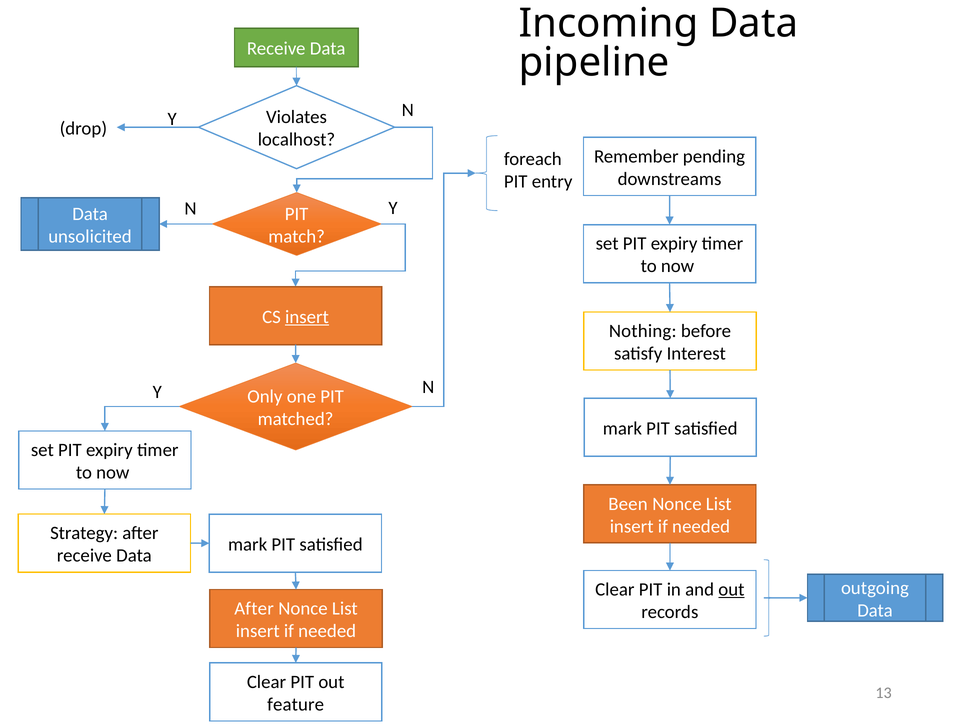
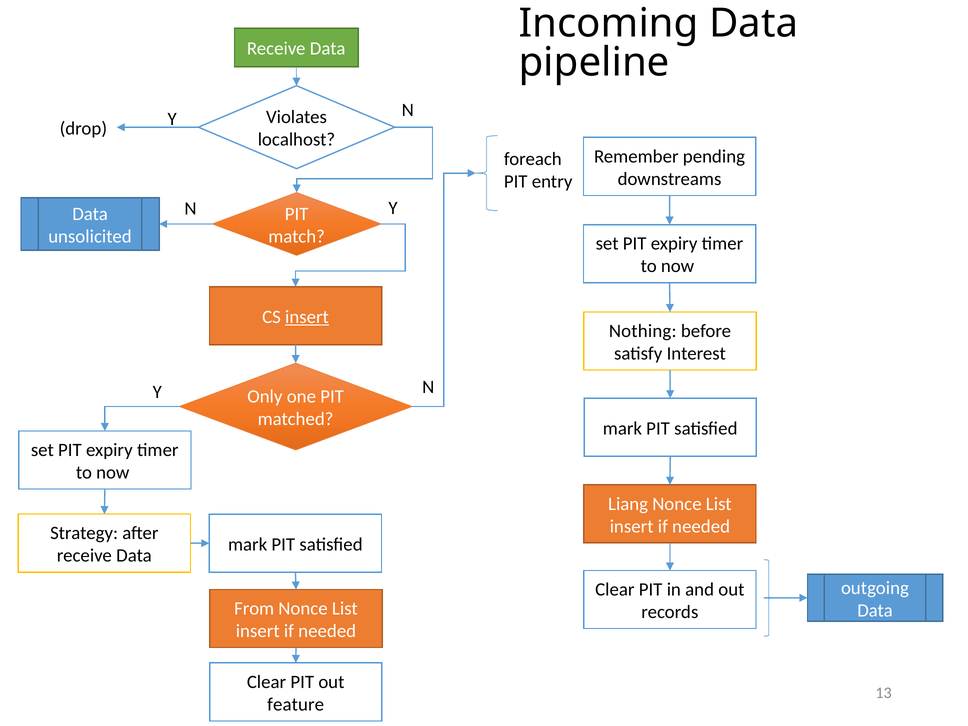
Been: Been -> Liang
out at (731, 590) underline: present -> none
After at (254, 609): After -> From
